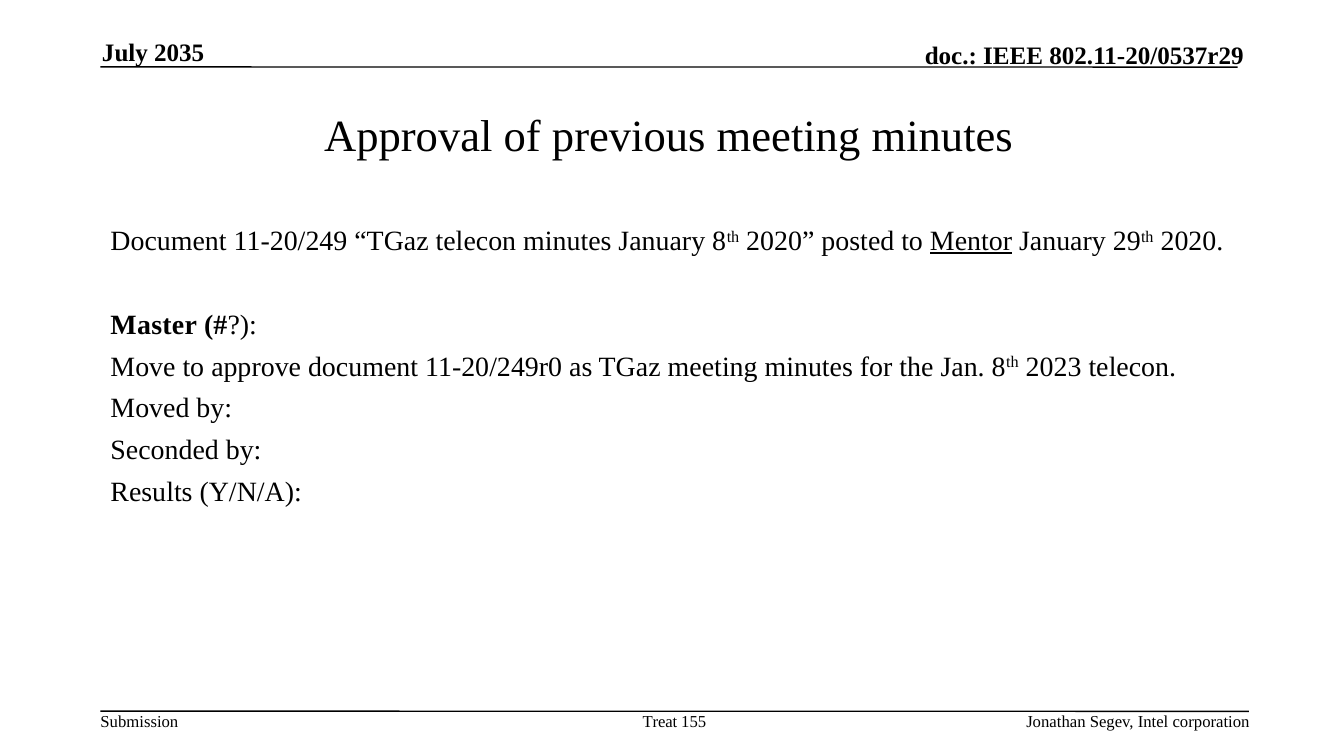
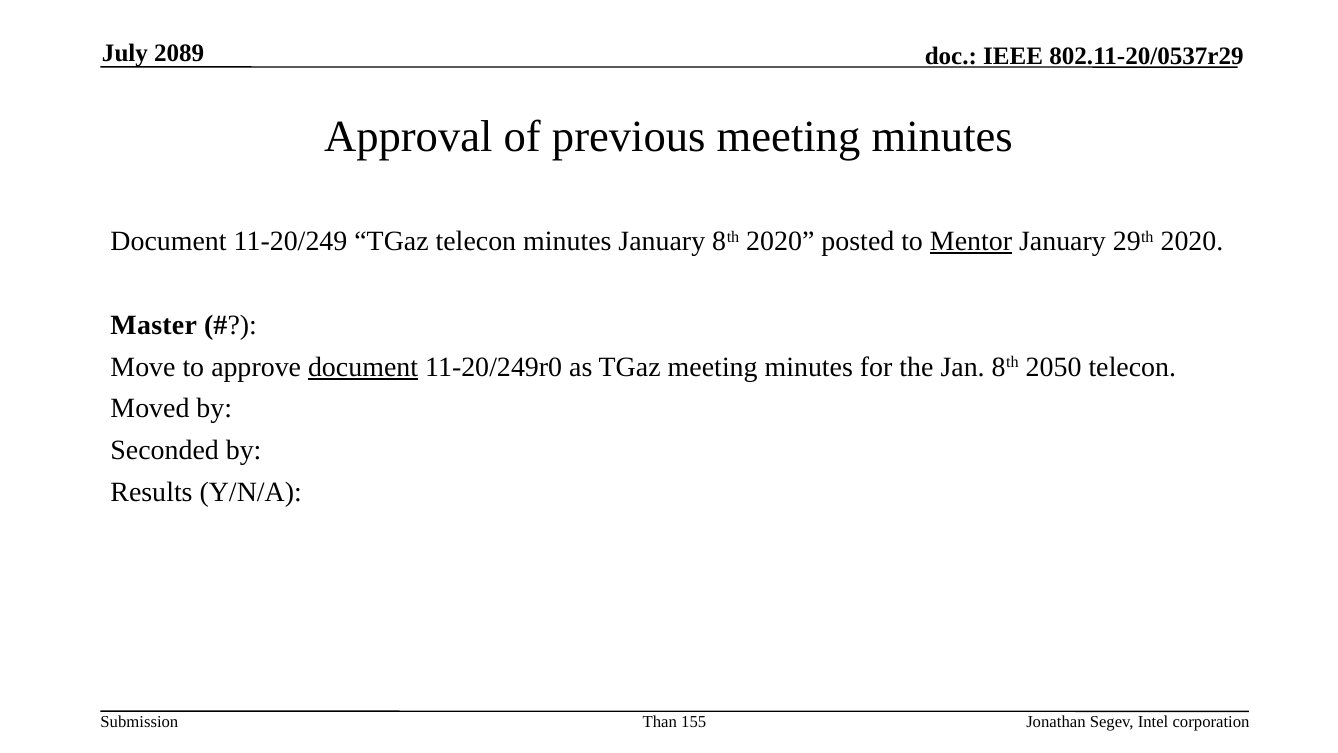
2035: 2035 -> 2089
document at (363, 367) underline: none -> present
2023: 2023 -> 2050
Treat: Treat -> Than
